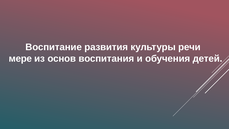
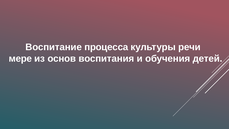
развития: развития -> процесса
